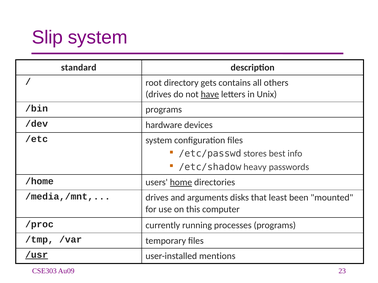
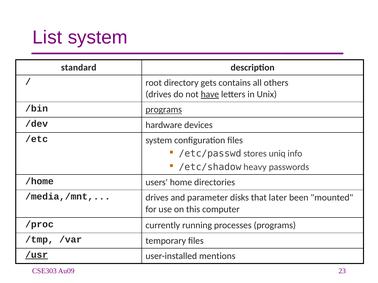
Slip: Slip -> List
programs at (164, 110) underline: none -> present
best: best -> uniq
home underline: present -> none
arguments: arguments -> parameter
least: least -> later
